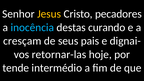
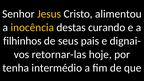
pecadores: pecadores -> alimentou
inocência colour: light blue -> yellow
cresçam: cresçam -> filhinhos
tende: tende -> tenha
